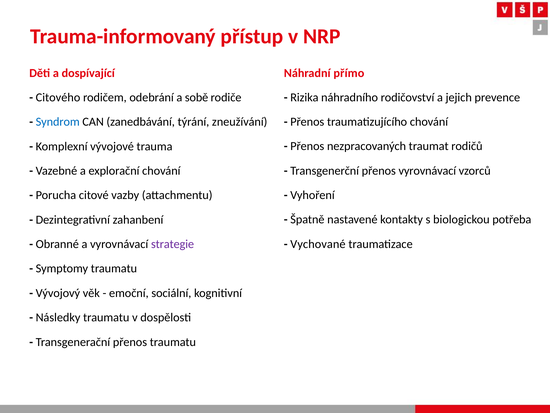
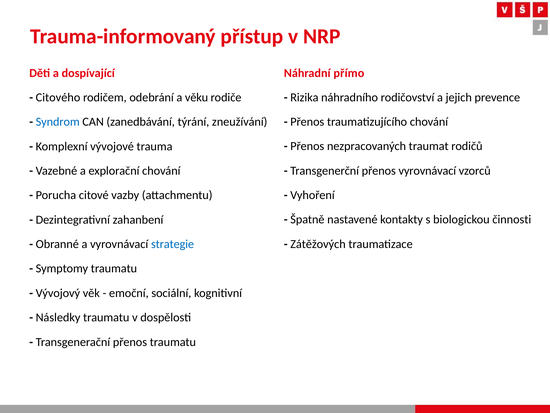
sobě: sobě -> věku
potřeba: potřeba -> činnosti
Vychované: Vychované -> Zátěžových
strategie colour: purple -> blue
